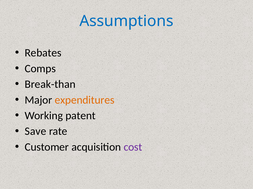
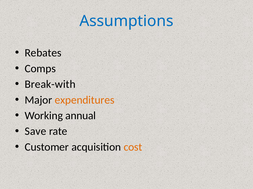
Break-than: Break-than -> Break-with
patent: patent -> annual
cost colour: purple -> orange
